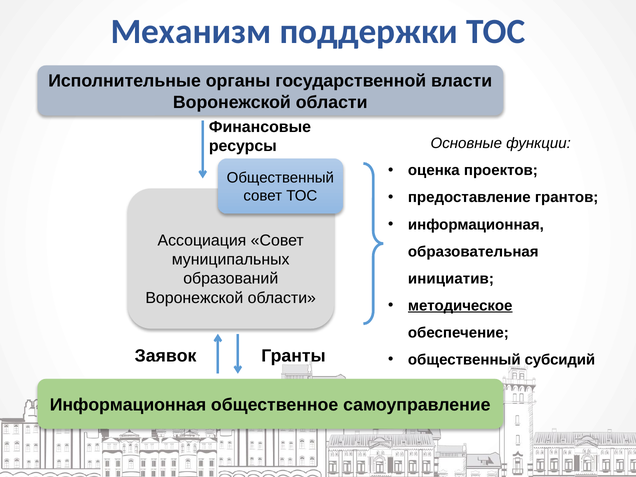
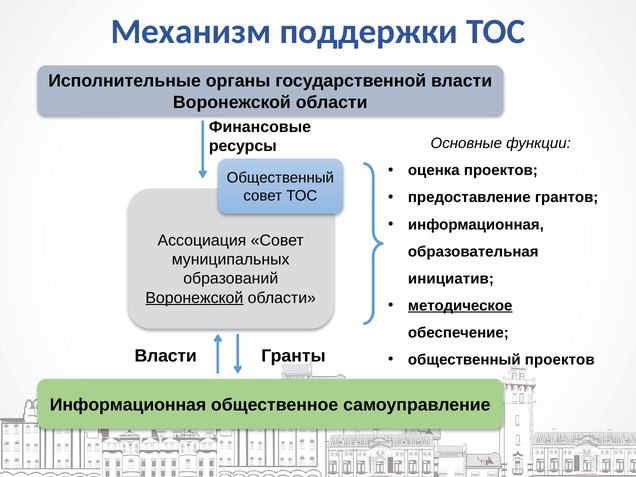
Воронежской at (194, 298) underline: none -> present
Заявок at (166, 356): Заявок -> Власти
общественный субсидий: субсидий -> проектов
